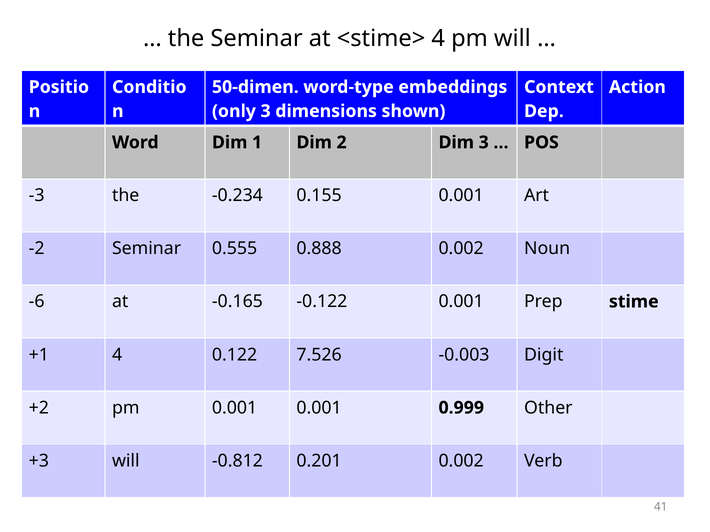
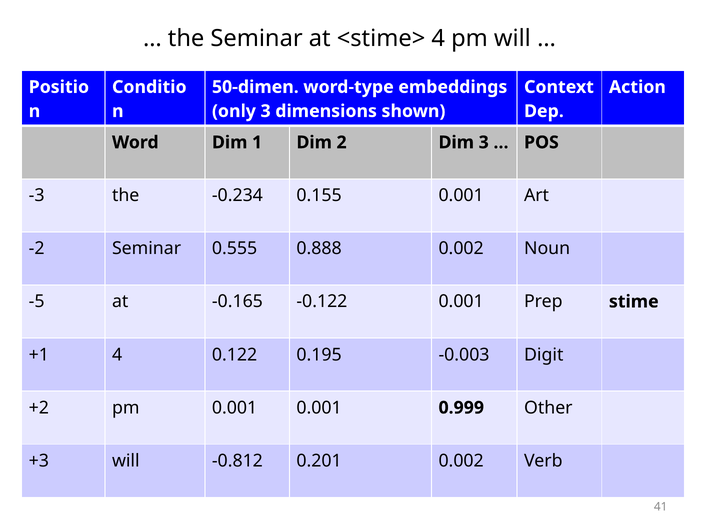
-6: -6 -> -5
7.526: 7.526 -> 0.195
